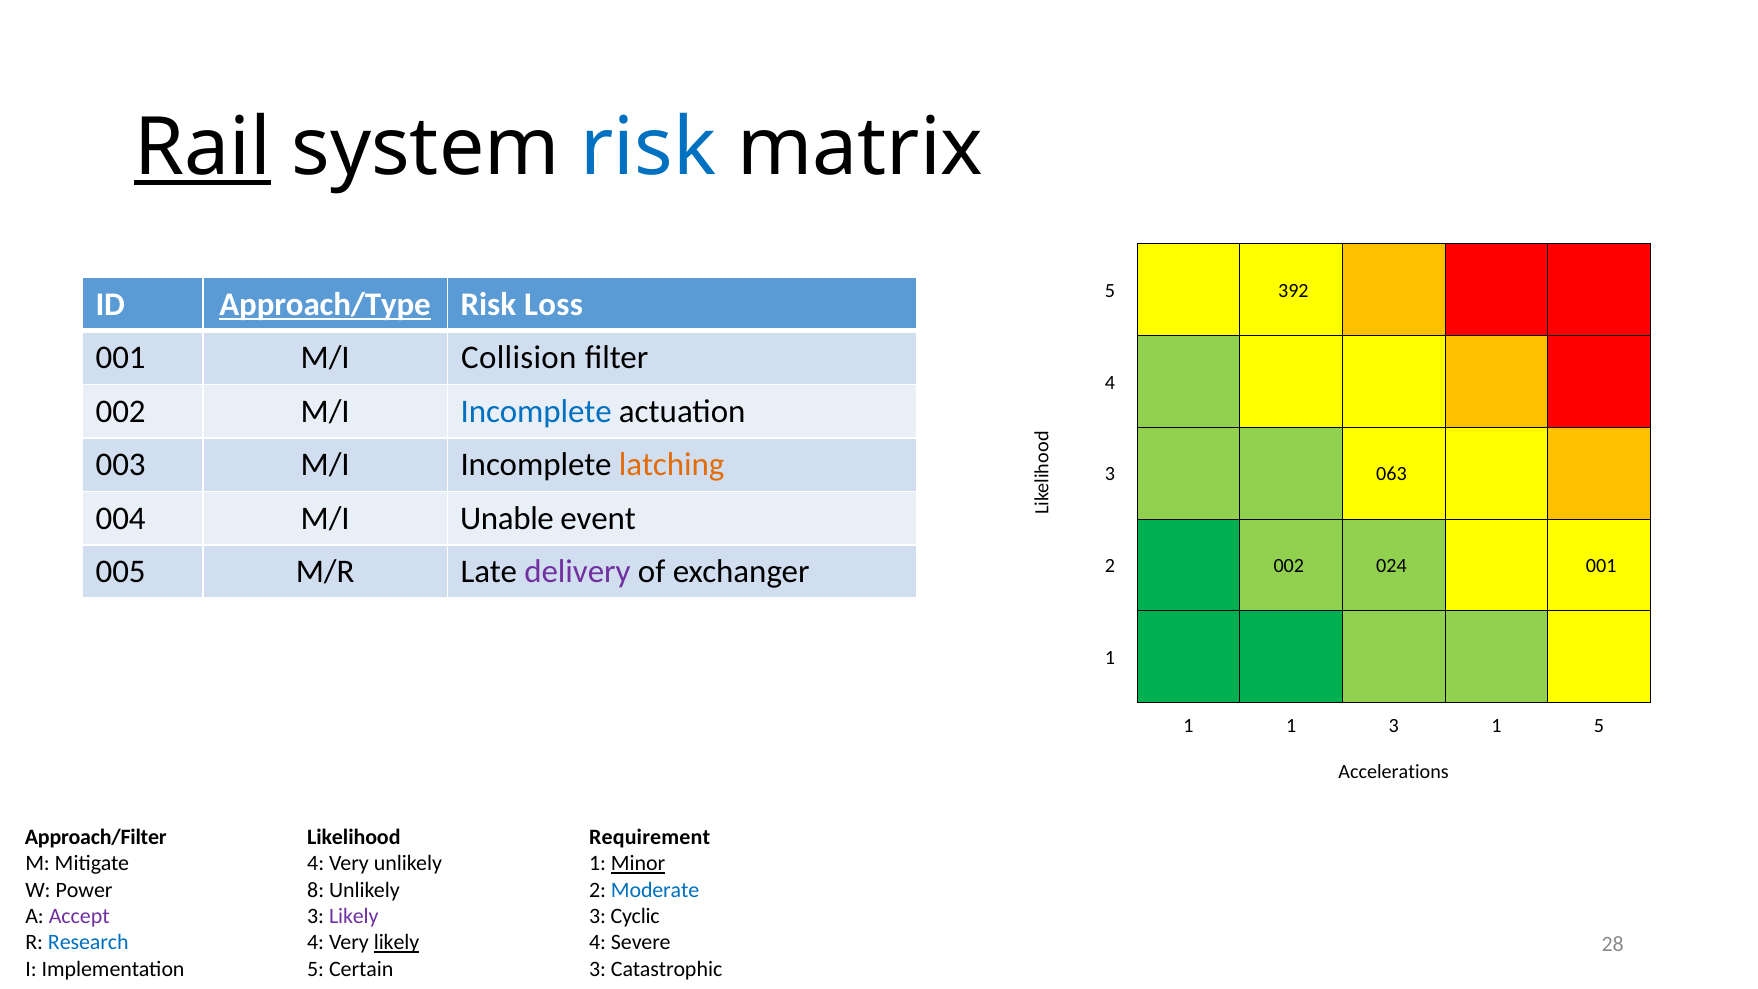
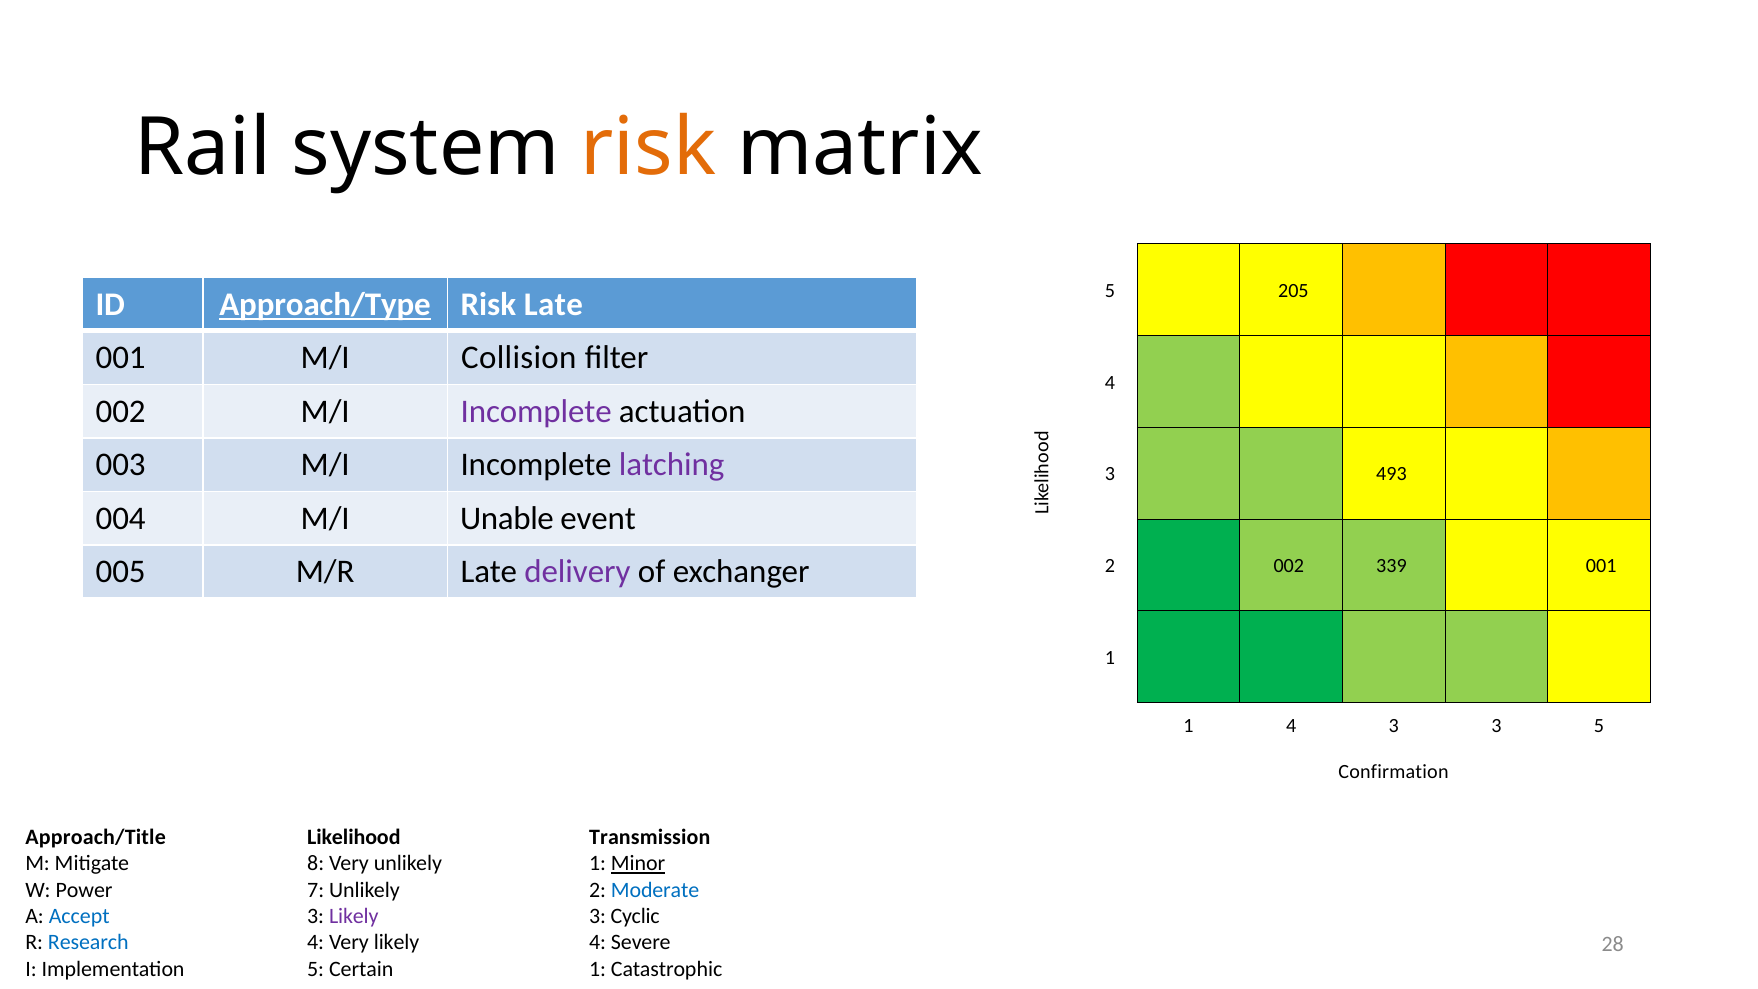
Rail underline: present -> none
risk at (649, 148) colour: blue -> orange
392: 392 -> 205
Risk Loss: Loss -> Late
Incomplete at (536, 411) colour: blue -> purple
latching colour: orange -> purple
063: 063 -> 493
024: 024 -> 339
1 at (1291, 726): 1 -> 4
3 1: 1 -> 3
Accelerations: Accelerations -> Confirmation
Approach/Filter: Approach/Filter -> Approach/Title
Requirement: Requirement -> Transmission
4 at (316, 863): 4 -> 8
8: 8 -> 7
Accept colour: purple -> blue
likely at (397, 942) underline: present -> none
3 at (598, 969): 3 -> 1
